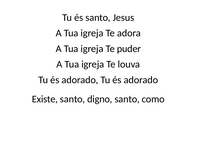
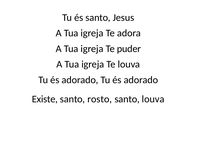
digno: digno -> rosto
santo como: como -> louva
